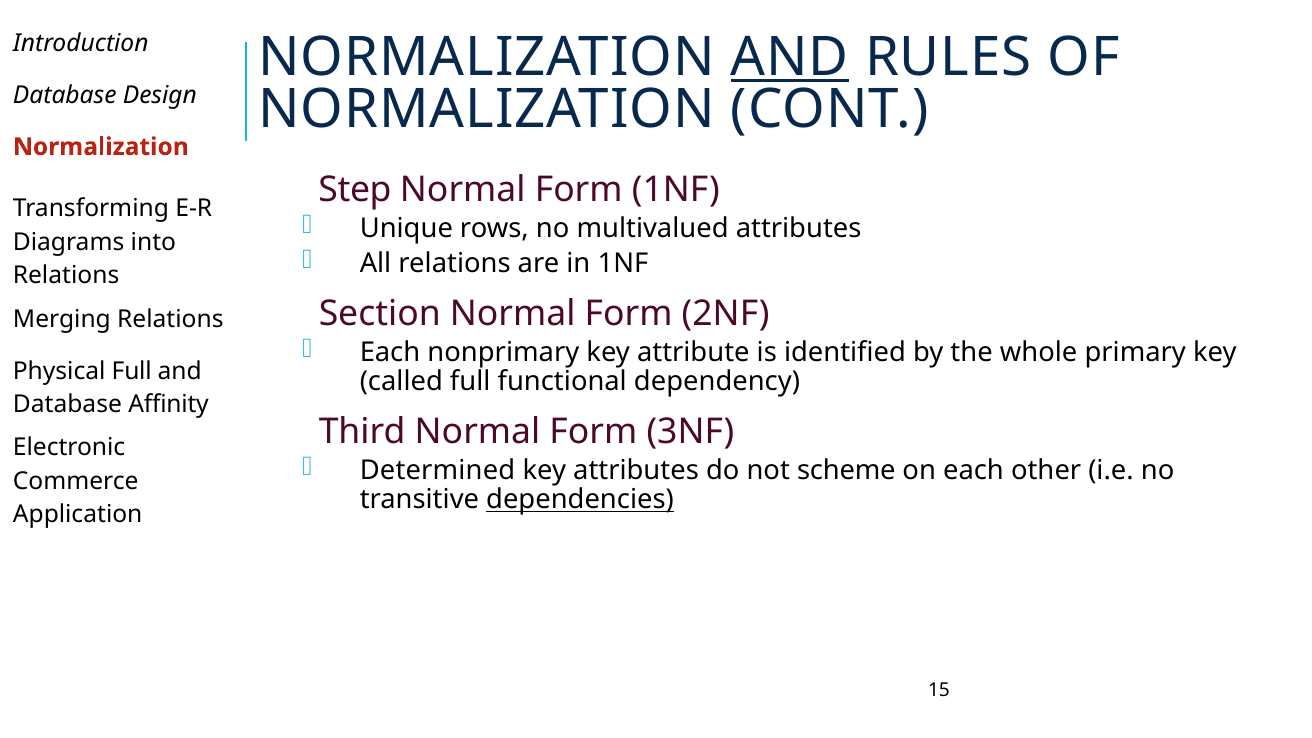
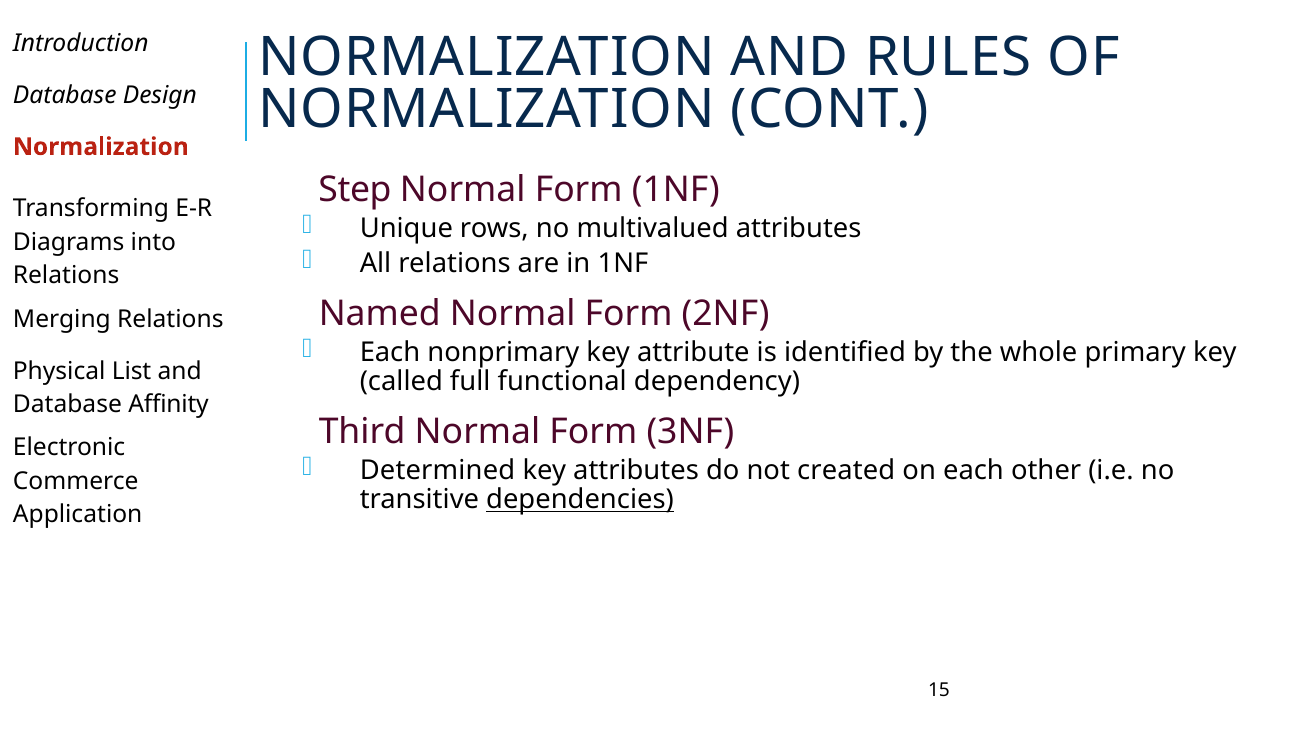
AND at (790, 57) underline: present -> none
Section: Section -> Named
Physical Full: Full -> List
scheme: scheme -> created
